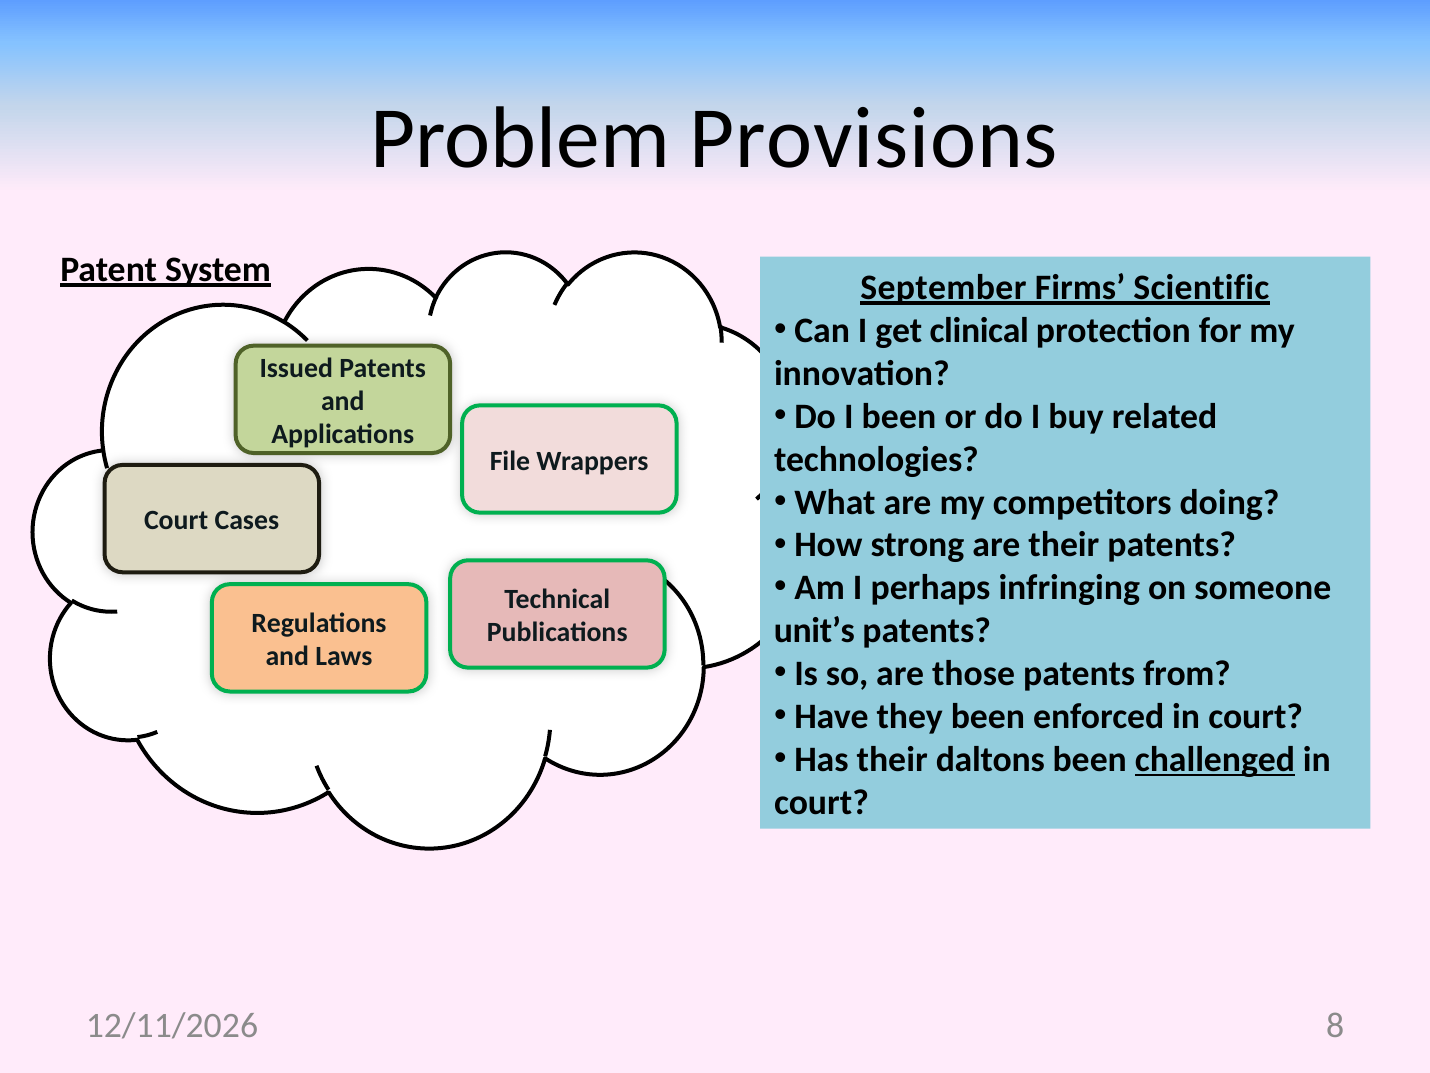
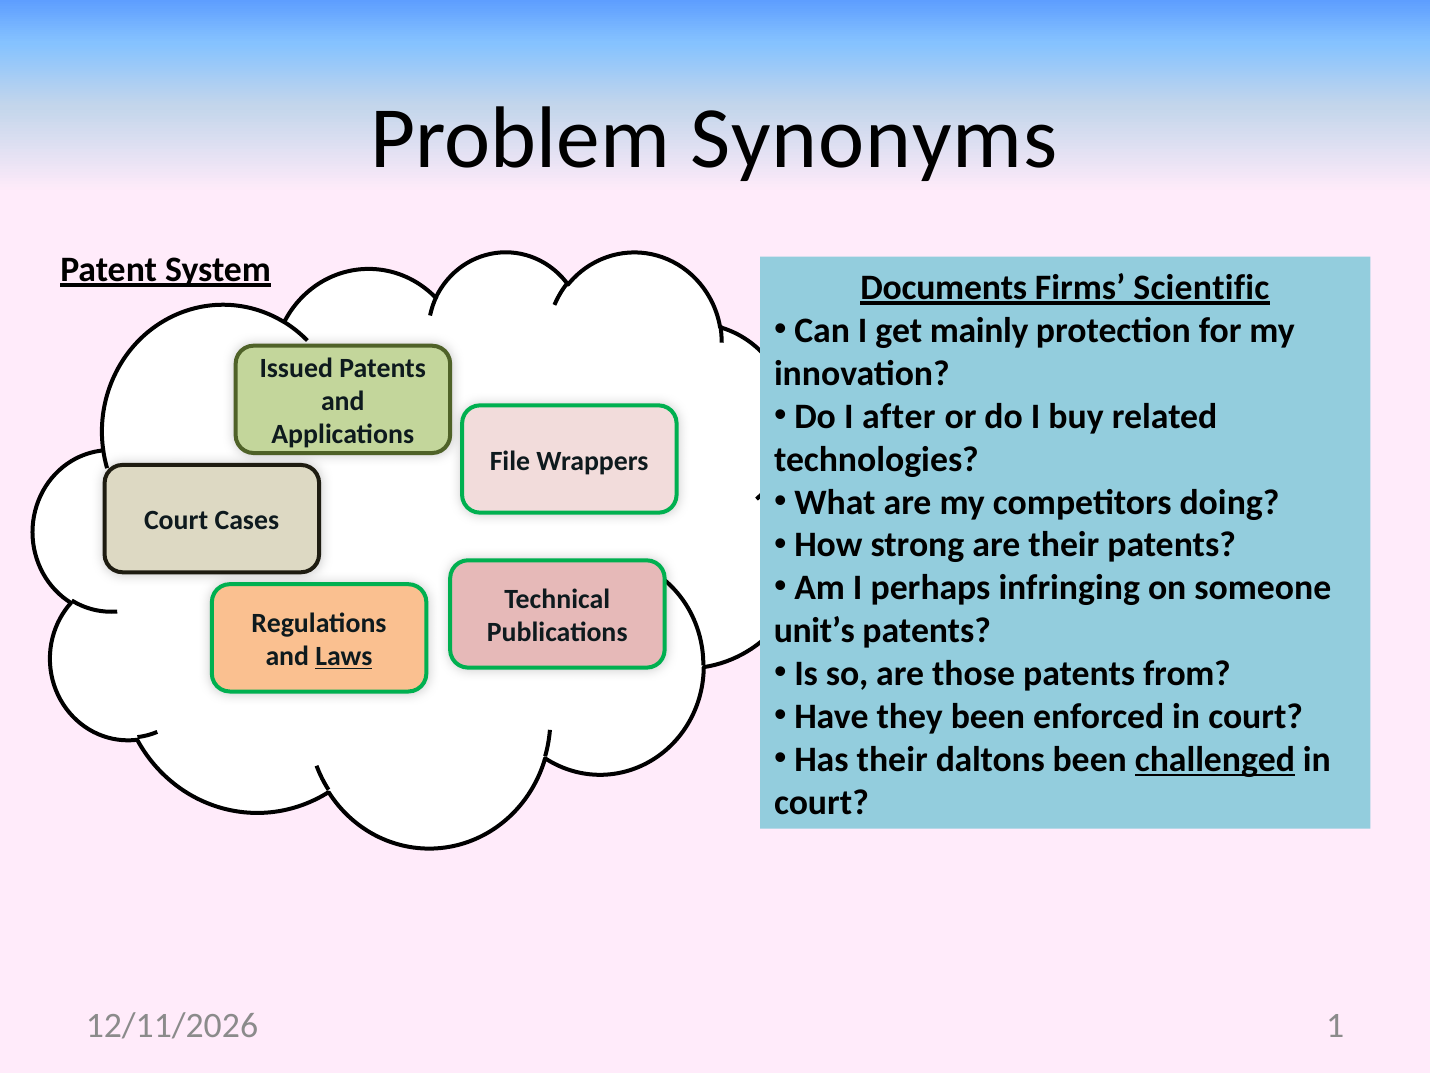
Provisions: Provisions -> Synonyms
September: September -> Documents
clinical: clinical -> mainly
I been: been -> after
Laws underline: none -> present
8: 8 -> 1
